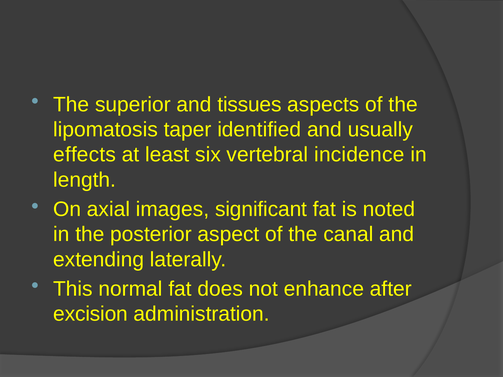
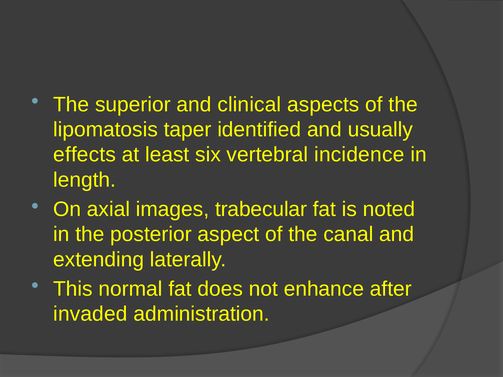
tissues: tissues -> clinical
significant: significant -> trabecular
excision: excision -> invaded
